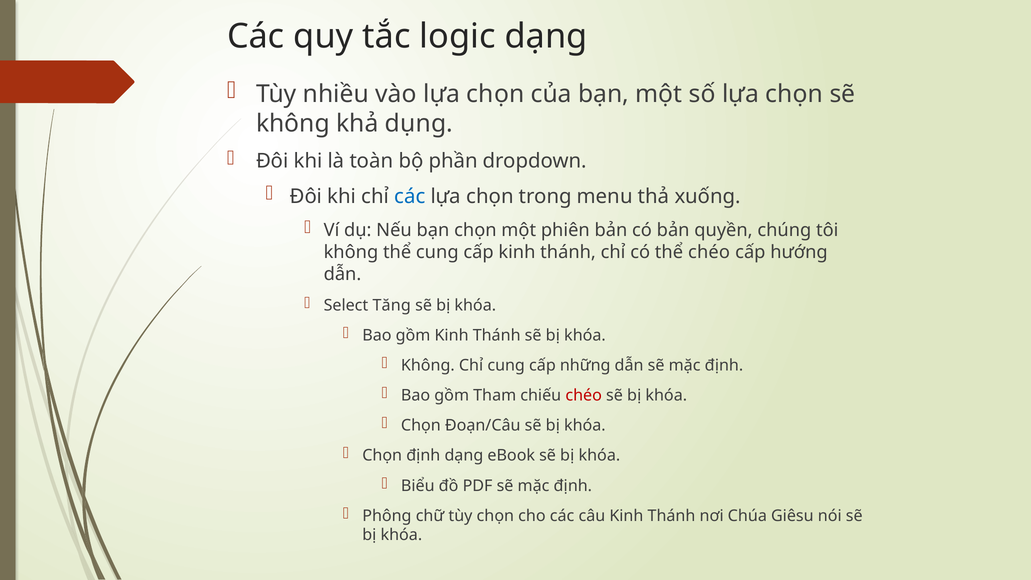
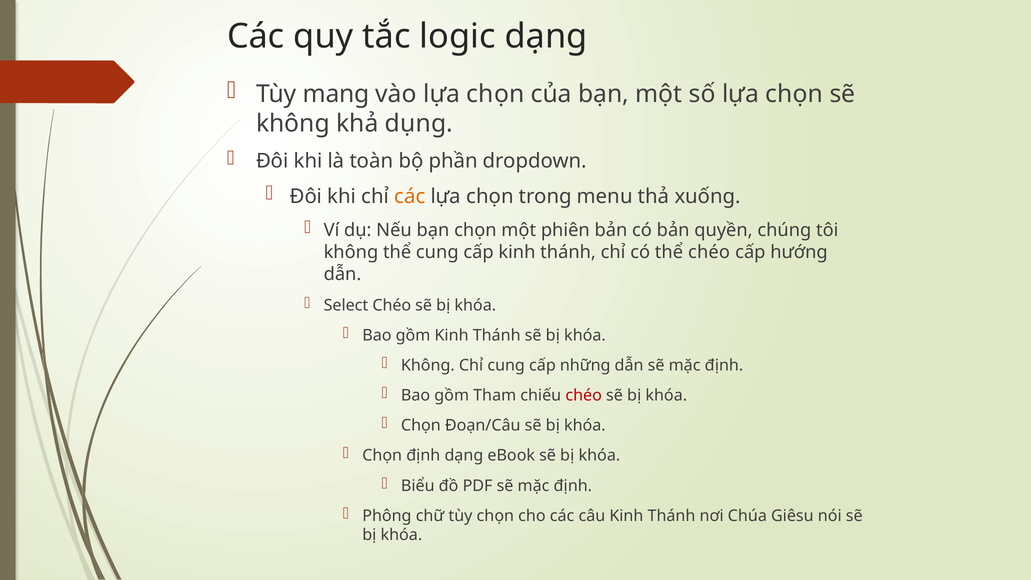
nhiều: nhiều -> mang
các at (410, 196) colour: blue -> orange
Select Tăng: Tăng -> Chéo
